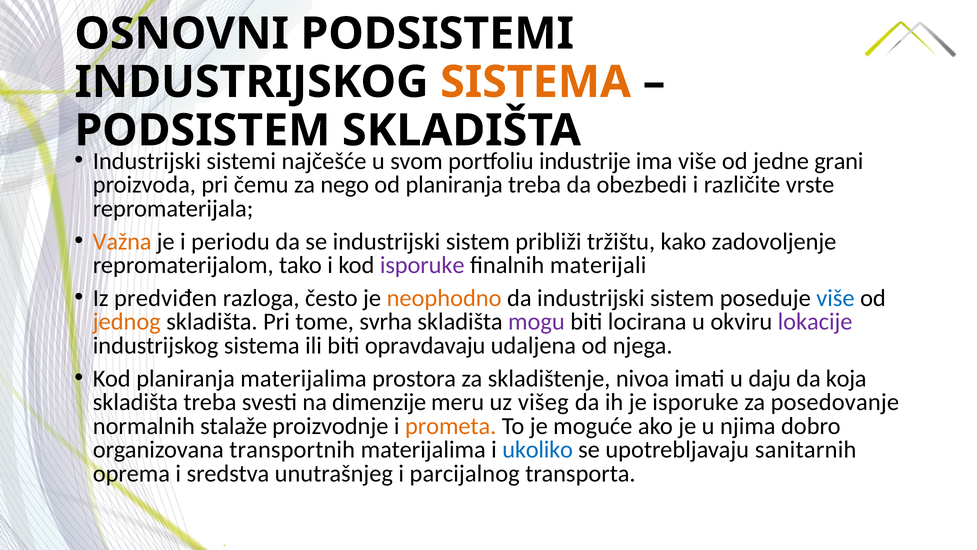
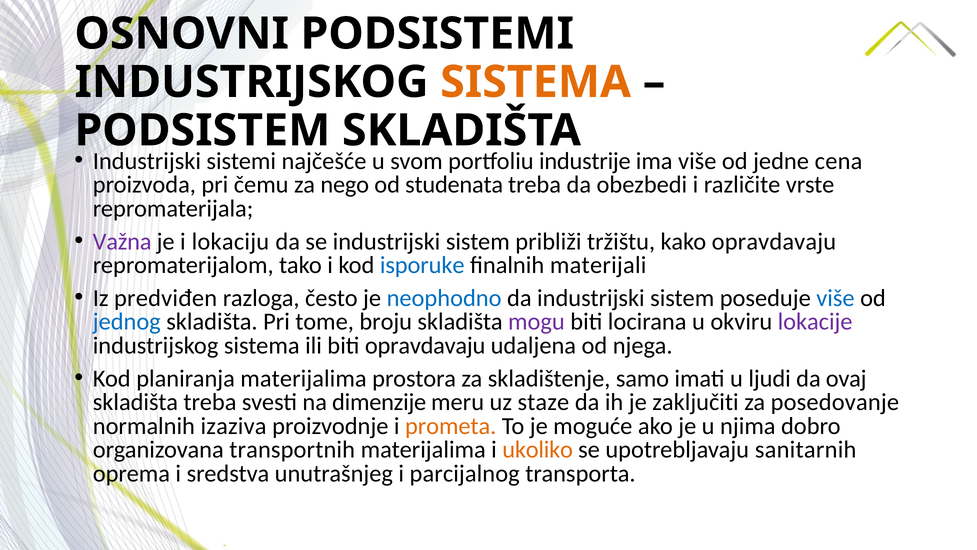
grani: grani -> cena
od planiranja: planiranja -> studenata
Važna colour: orange -> purple
periodu: periodu -> lokaciju
kako zadovoljenje: zadovoljenje -> opravdavaju
isporuke at (422, 265) colour: purple -> blue
neophodno colour: orange -> blue
jednog colour: orange -> blue
svrha: svrha -> broju
nivoa: nivoa -> samo
daju: daju -> ljudi
koja: koja -> ovaj
višeg: višeg -> staze
je isporuke: isporuke -> zaključiti
stalaže: stalaže -> izaziva
ukoliko colour: blue -> orange
